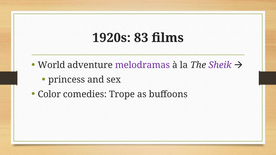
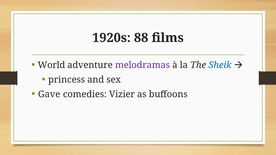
83: 83 -> 88
Sheik colour: purple -> blue
Color: Color -> Gave
Trope: Trope -> Vizier
